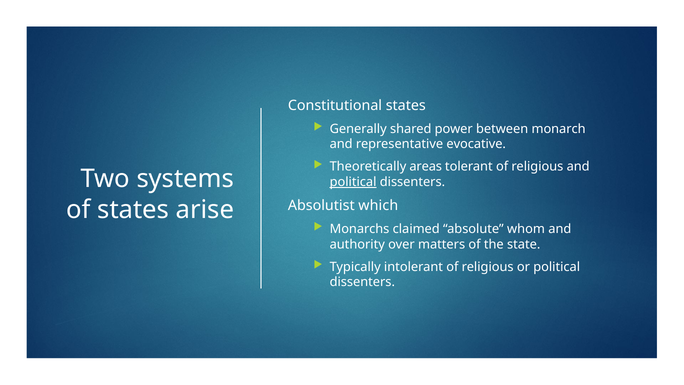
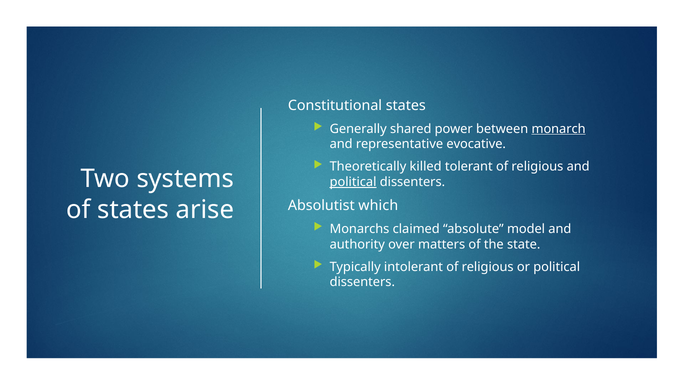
monarch underline: none -> present
areas: areas -> killed
whom: whom -> model
